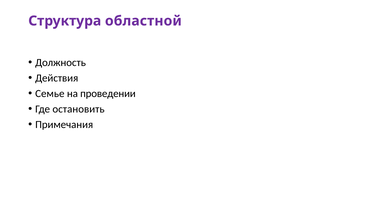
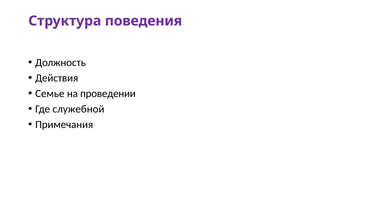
областной: областной -> поведения
остановить: остановить -> служебной
